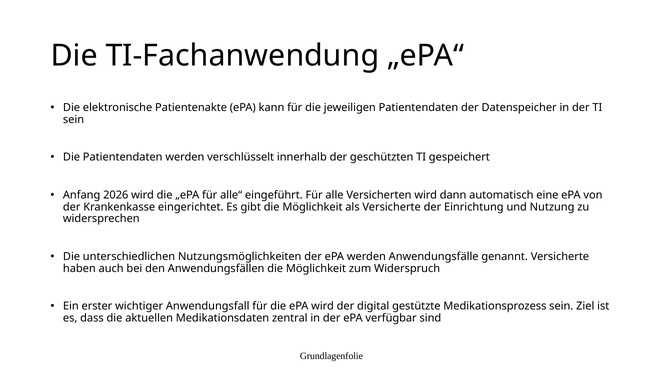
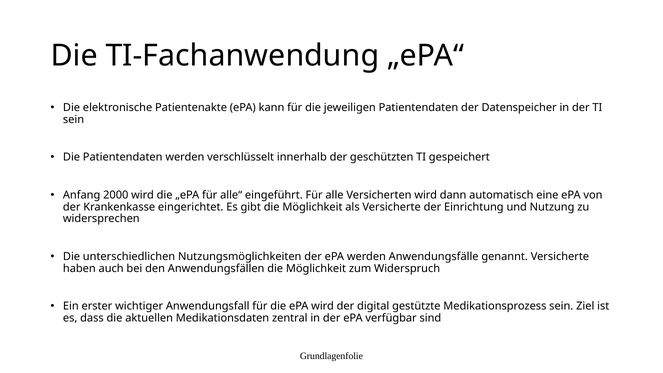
2026: 2026 -> 2000
